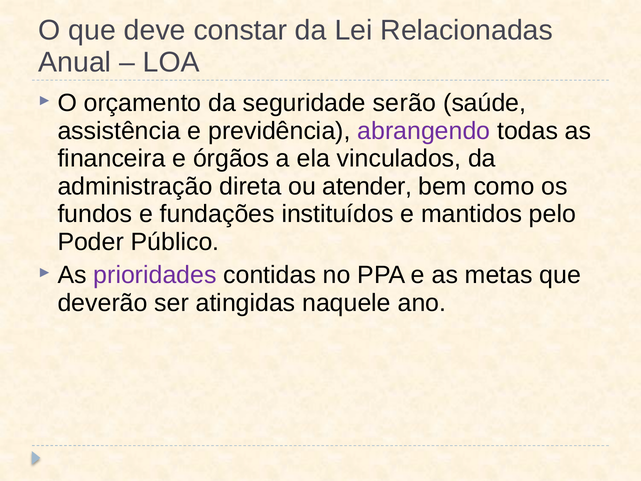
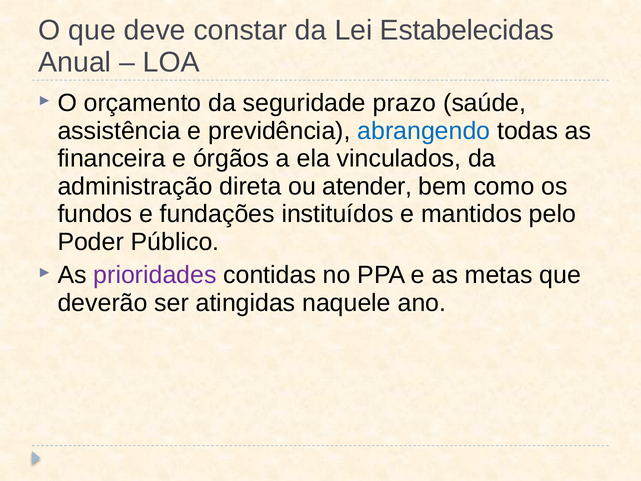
Relacionadas: Relacionadas -> Estabelecidas
serão: serão -> prazo
abrangendo colour: purple -> blue
